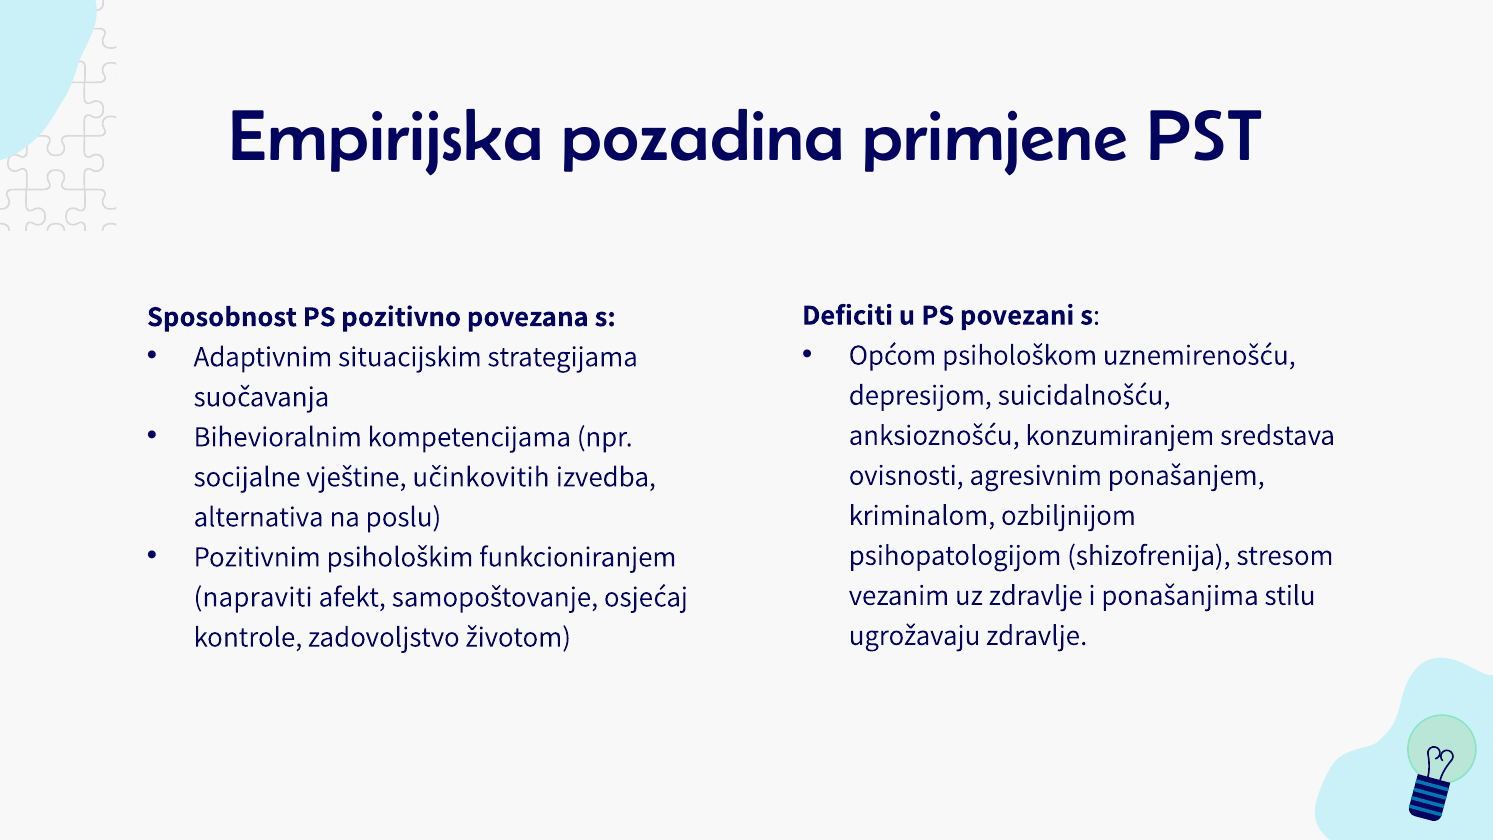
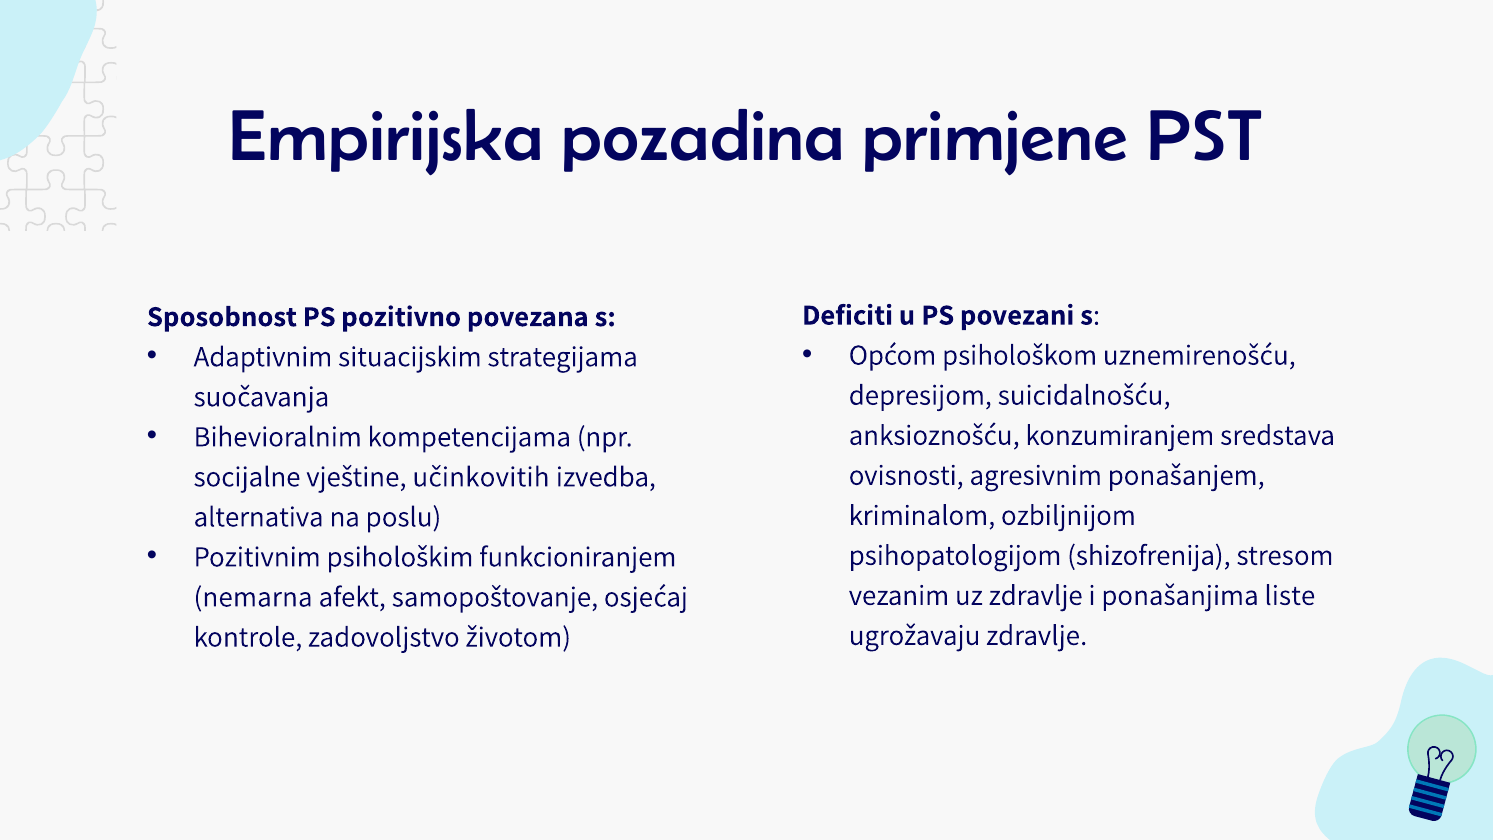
stilu: stilu -> liste
napraviti: napraviti -> nemarna
